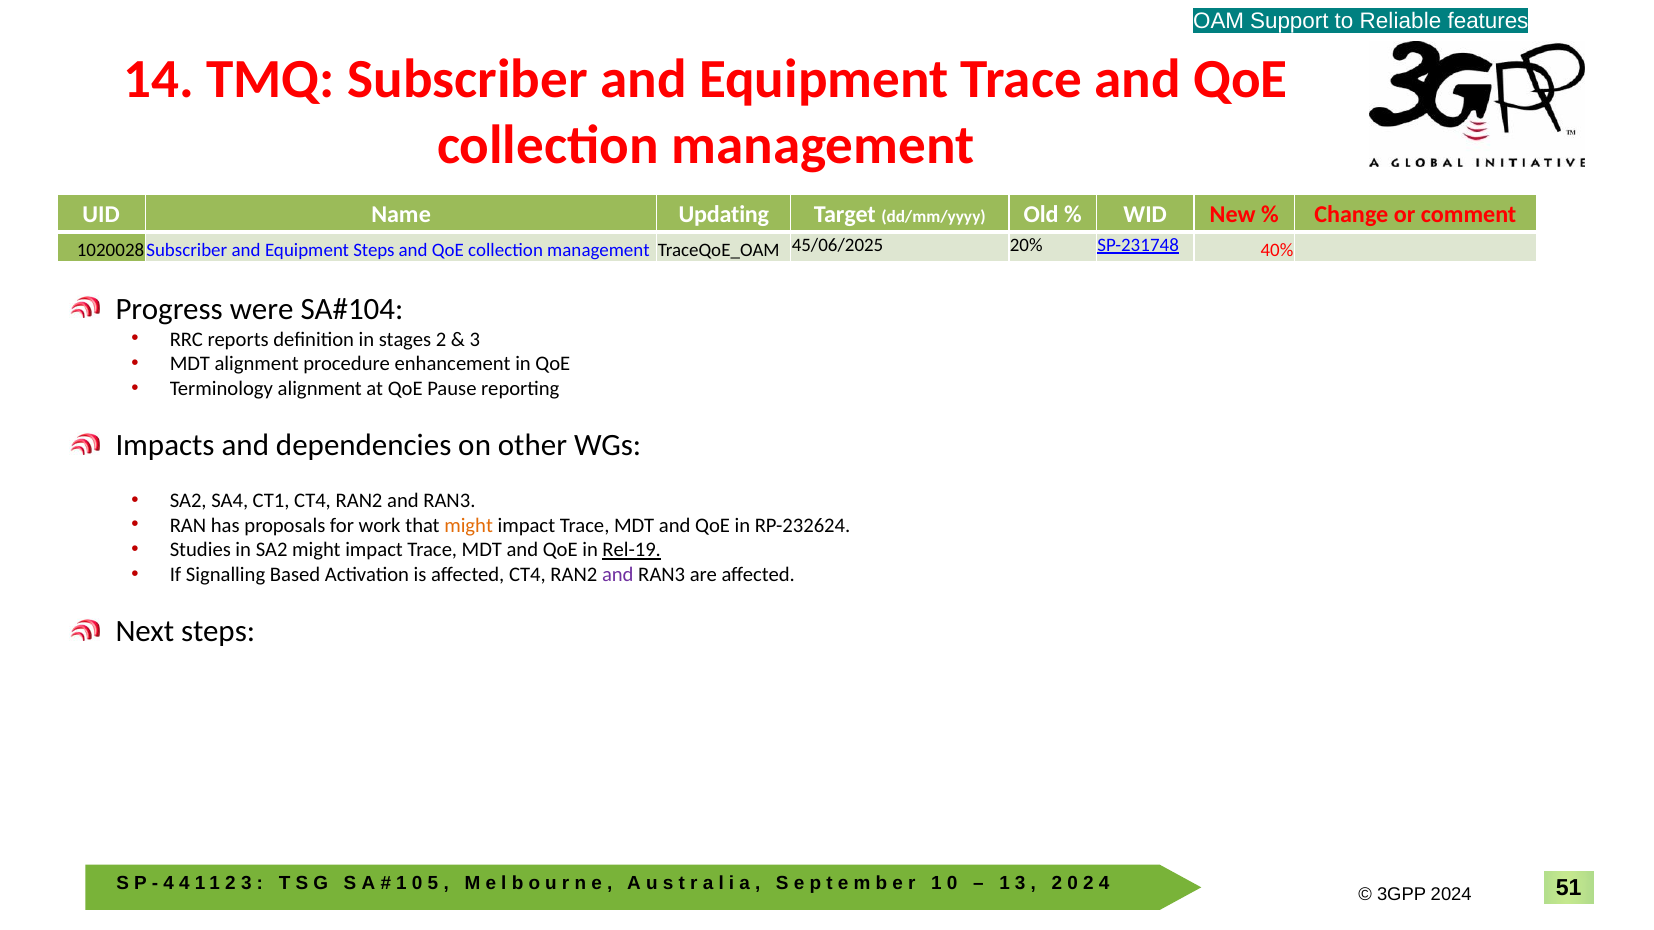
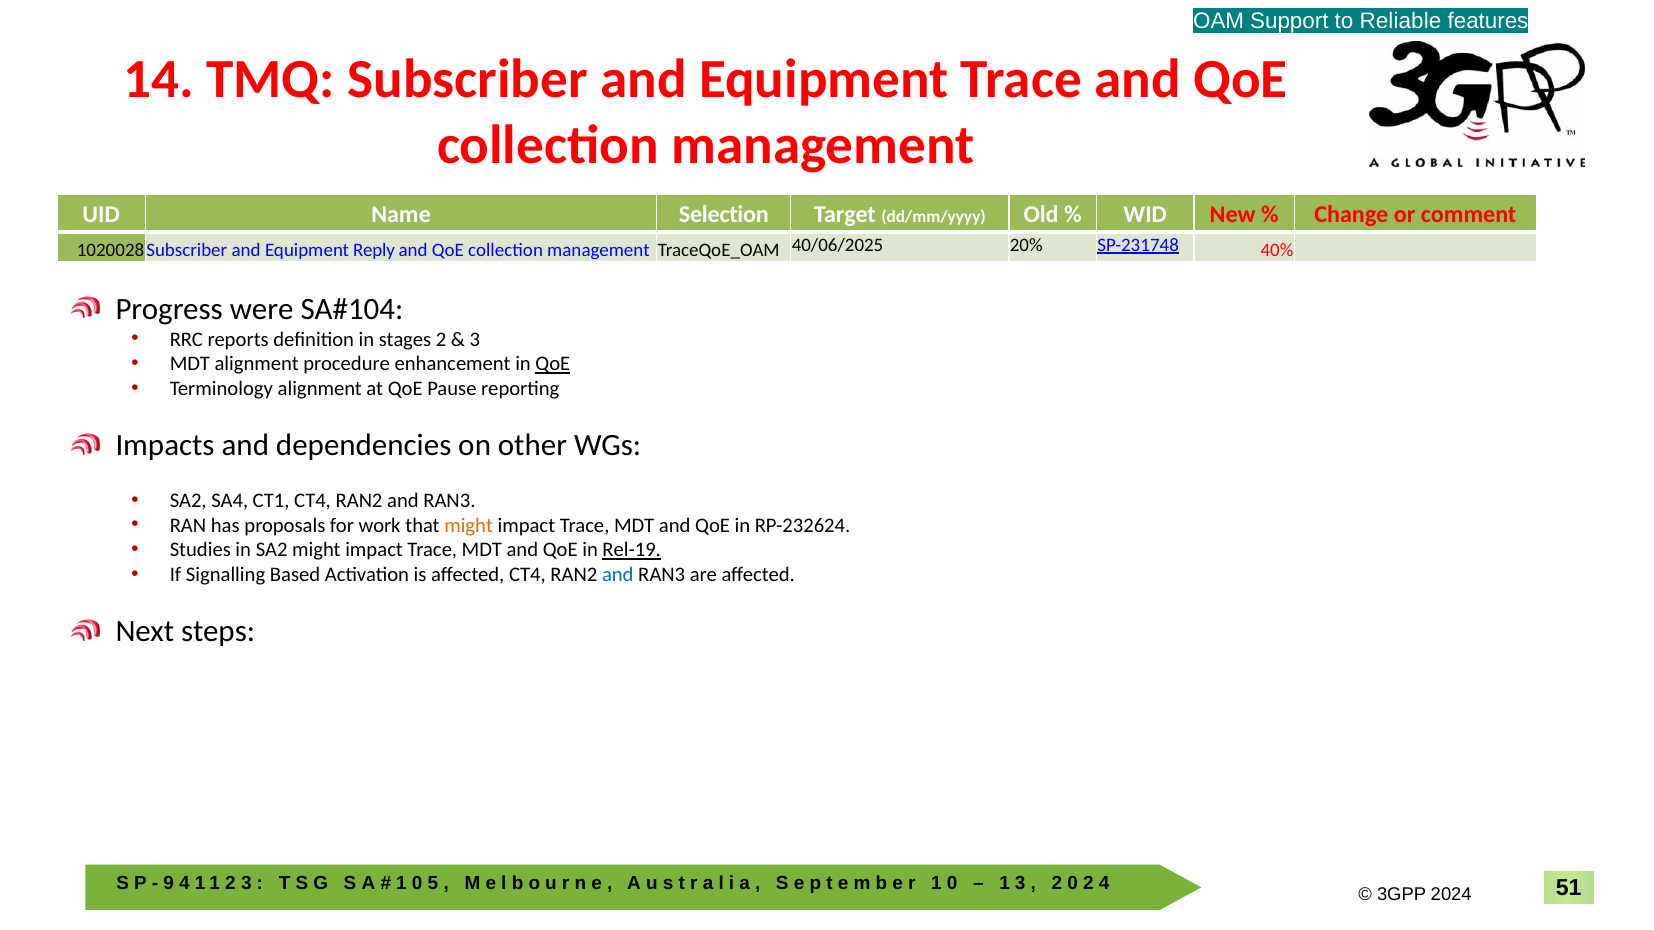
Updating: Updating -> Selection
Equipment Steps: Steps -> Reply
45/06/2025: 45/06/2025 -> 40/06/2025
QoE at (553, 364) underline: none -> present
and at (618, 575) colour: purple -> blue
4 at (169, 884): 4 -> 9
